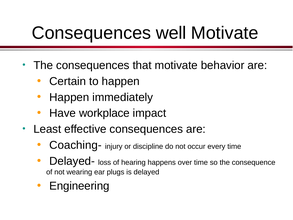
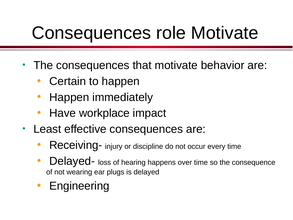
well: well -> role
Coaching-: Coaching- -> Receiving-
